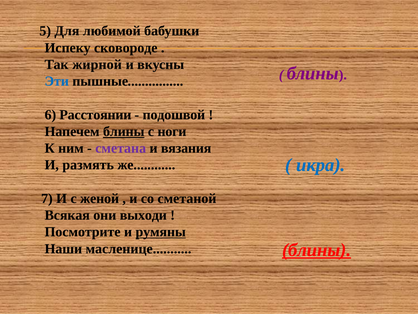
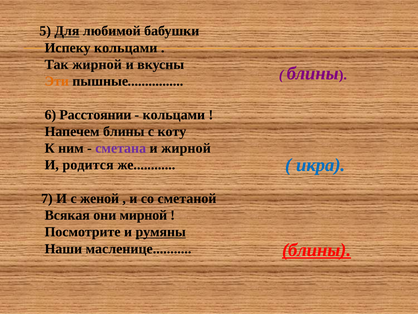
Для underline: none -> present
Испеку сковороде: сковороде -> кольцами
Эти colour: blue -> orange
подошвой at (174, 115): подошвой -> кольцами
блины at (124, 131) underline: present -> none
ноги: ноги -> коту
и вязания: вязания -> жирной
размять: размять -> родится
выходи: выходи -> мирной
